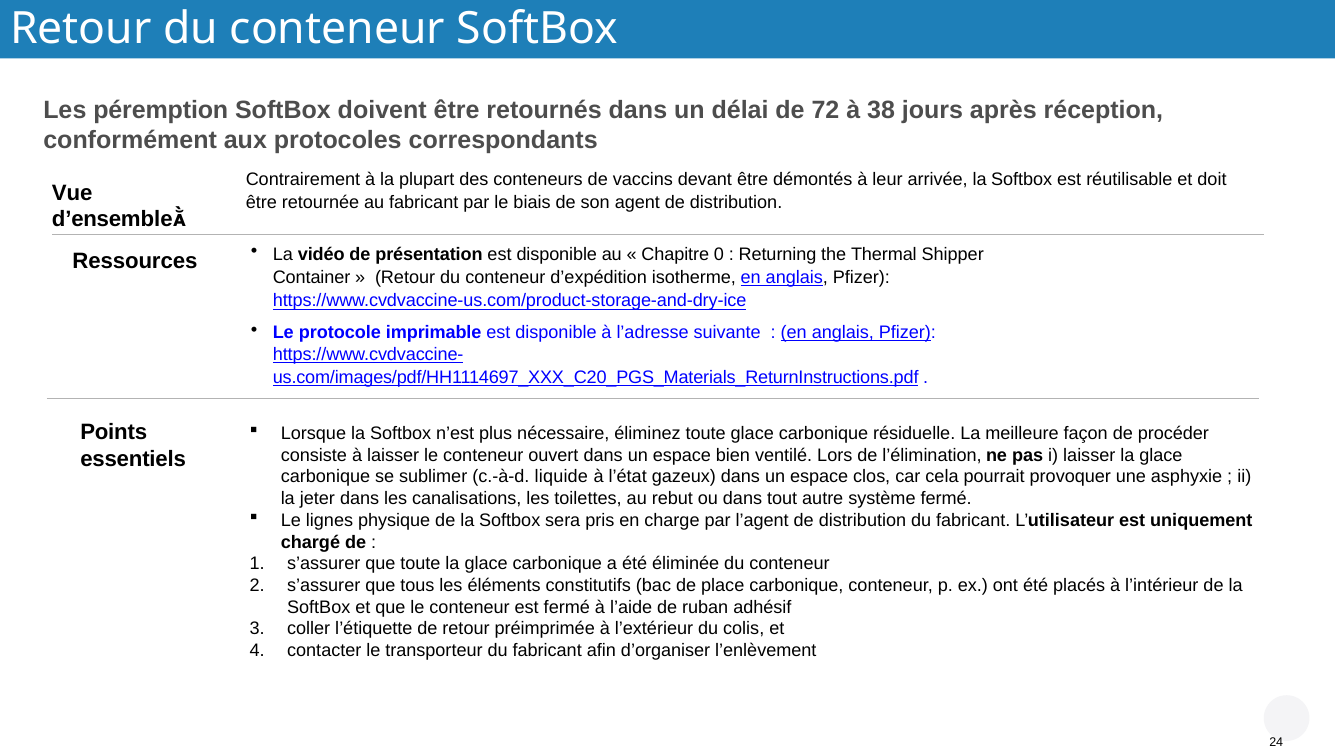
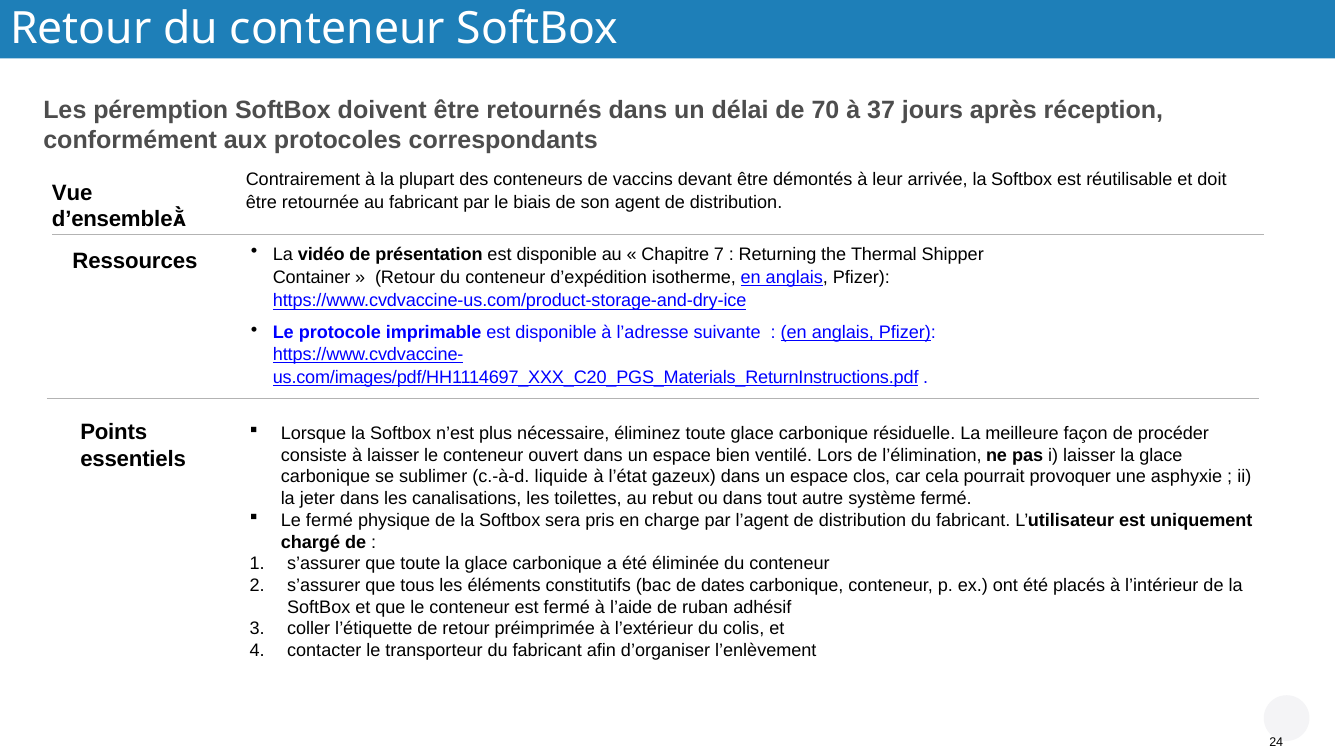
72: 72 -> 70
38: 38 -> 37
0: 0 -> 7
Le lignes: lignes -> fermé
place: place -> dates
